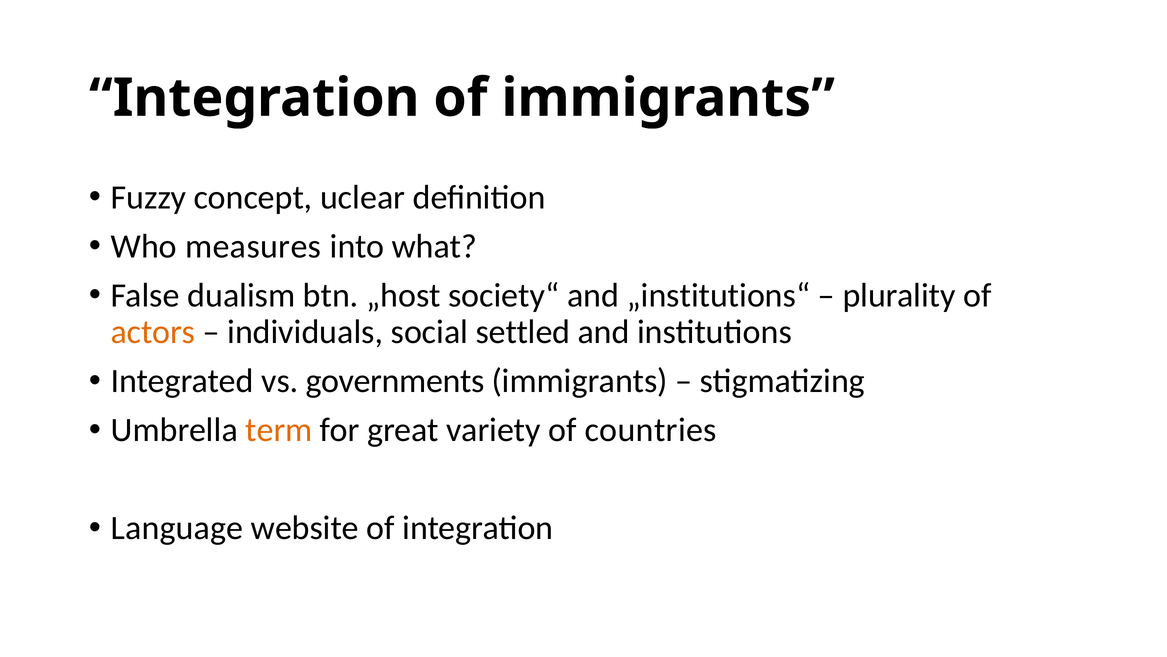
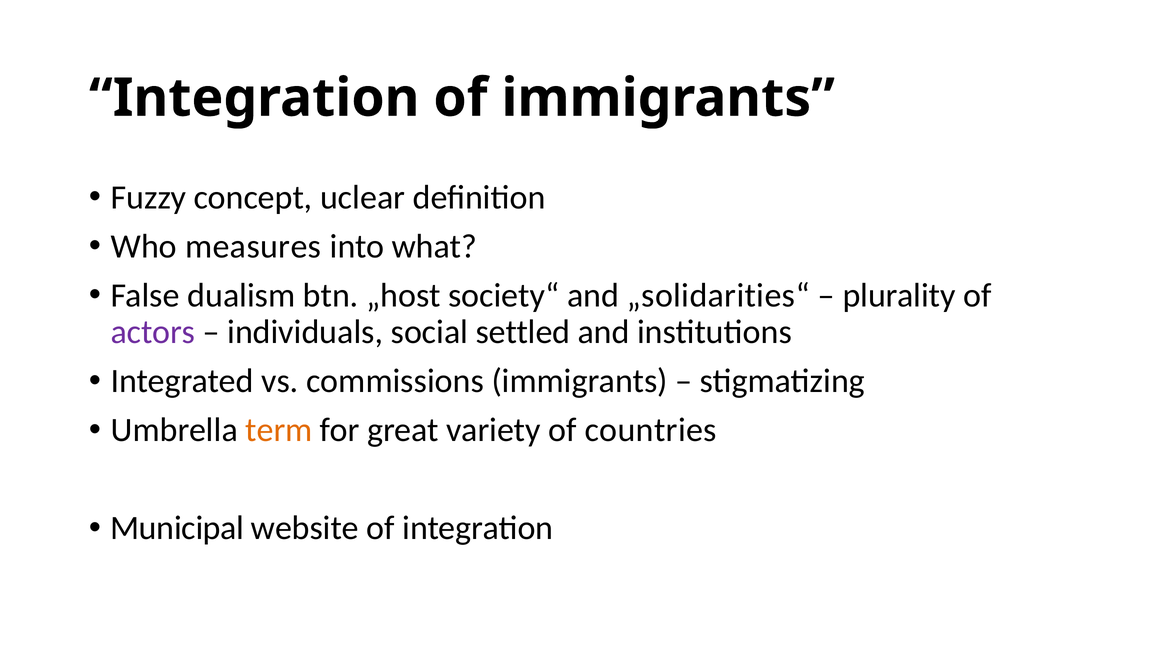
„institutions“: „institutions“ -> „solidarities“
actors colour: orange -> purple
governments: governments -> commissions
Language: Language -> Municipal
